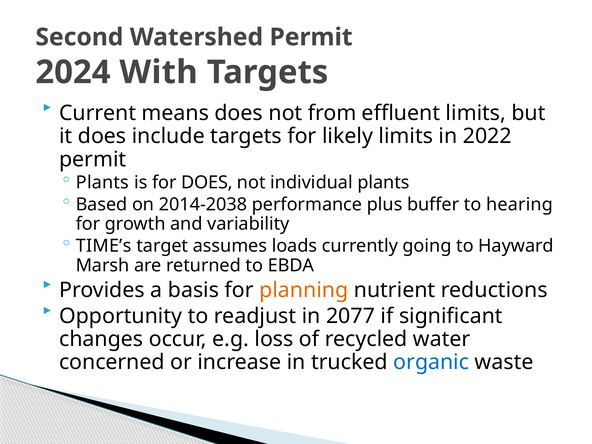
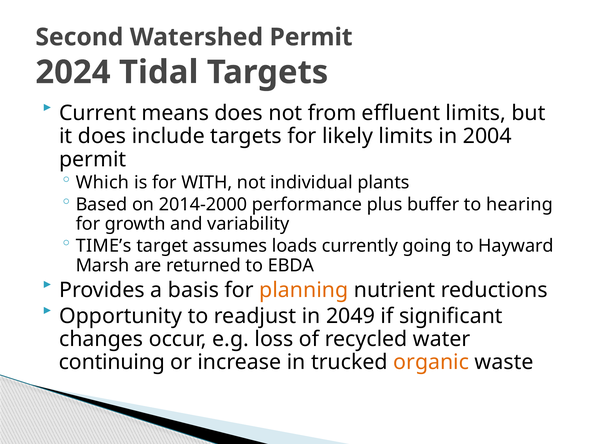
With: With -> Tidal
2022: 2022 -> 2004
Plants at (102, 183): Plants -> Which
for DOES: DOES -> WITH
2014-2038: 2014-2038 -> 2014-2000
2077: 2077 -> 2049
concerned: concerned -> continuing
organic colour: blue -> orange
